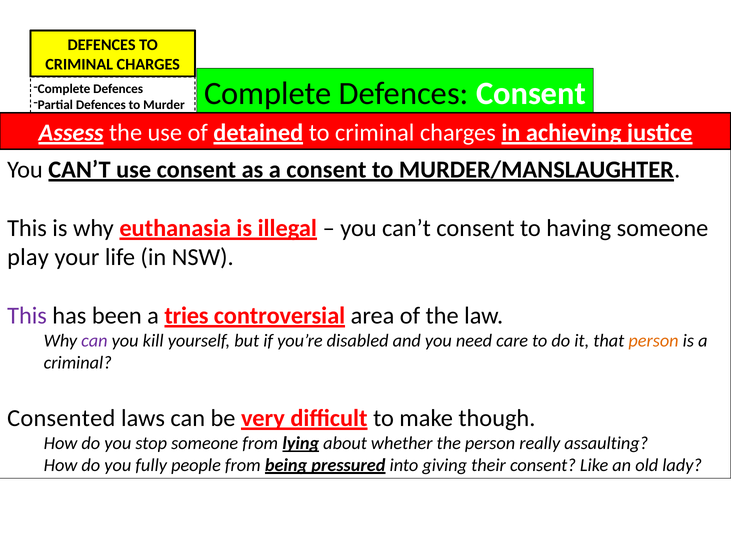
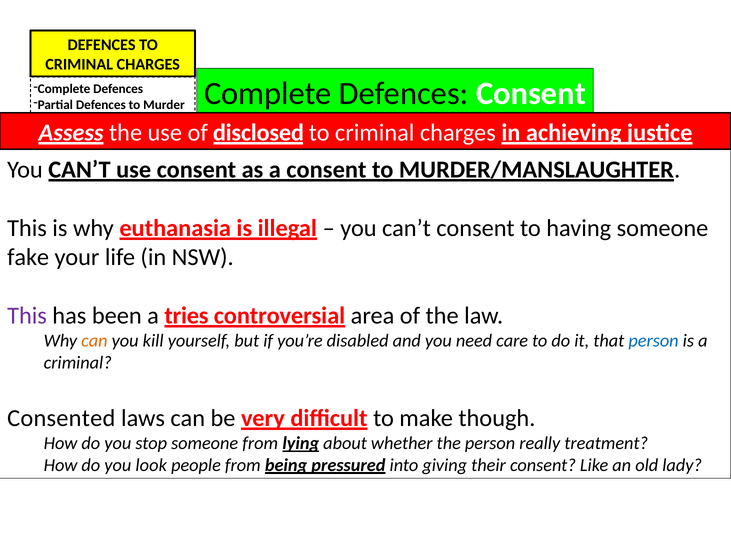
detained: detained -> disclosed
play: play -> fake
can at (94, 341) colour: purple -> orange
person at (654, 341) colour: orange -> blue
assaulting: assaulting -> treatment
fully: fully -> look
